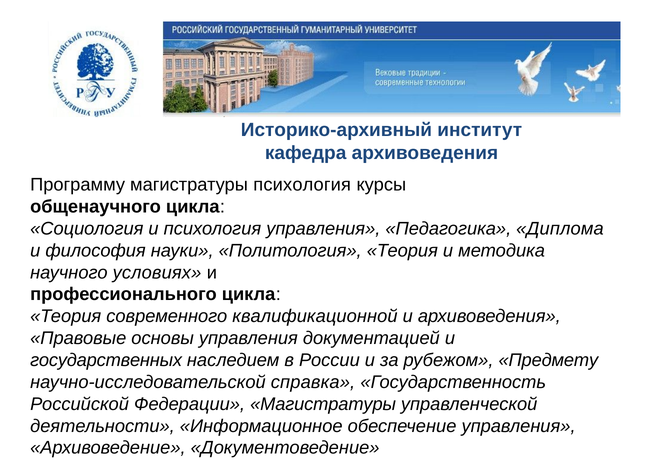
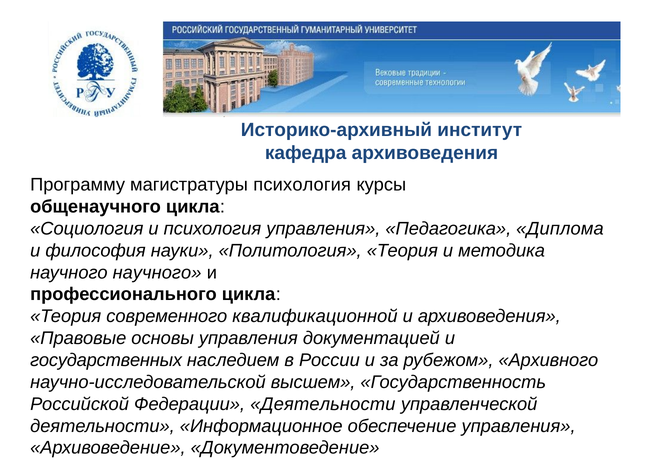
научного условиях: условиях -> научного
Предмету: Предмету -> Архивного
справка: справка -> высшем
Федерации Магистратуры: Магистратуры -> Деятельности
